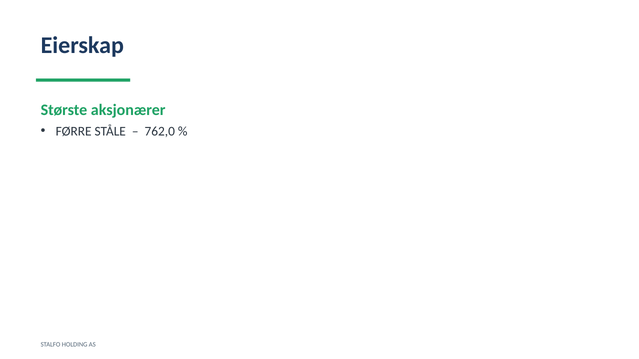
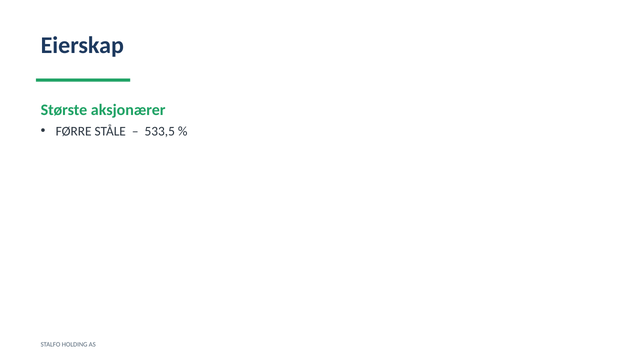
762,0: 762,0 -> 533,5
